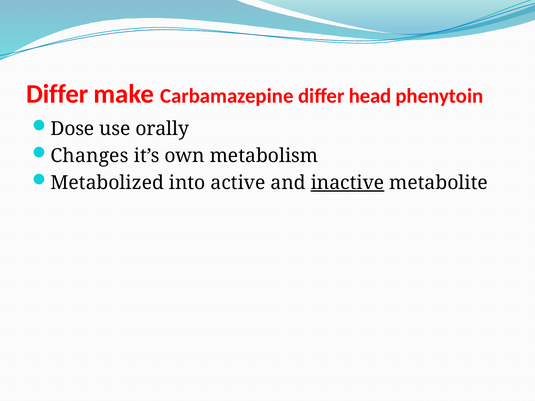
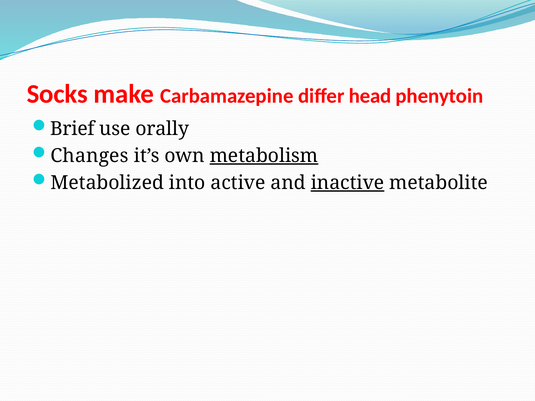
Differ at (57, 94): Differ -> Socks
Dose: Dose -> Brief
metabolism underline: none -> present
